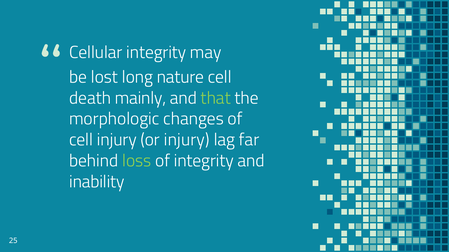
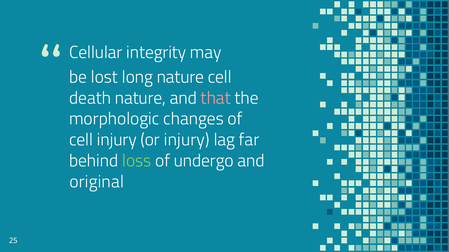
death mainly: mainly -> nature
that colour: light green -> pink
of integrity: integrity -> undergo
inability: inability -> original
